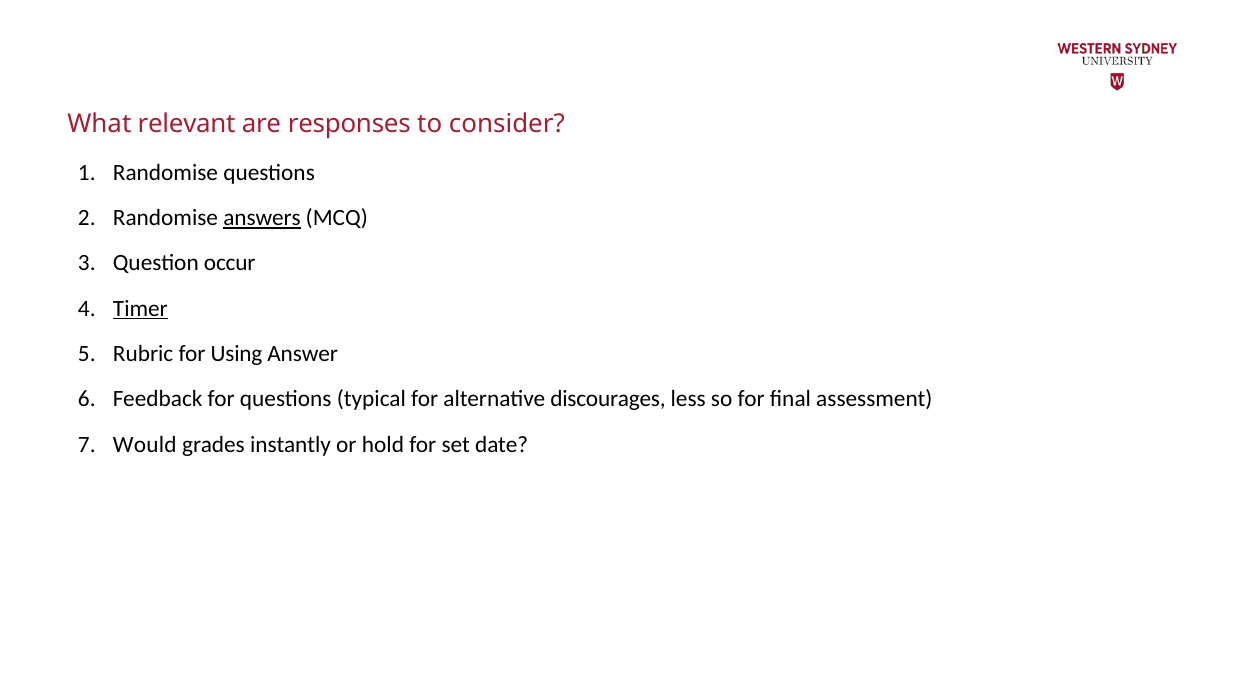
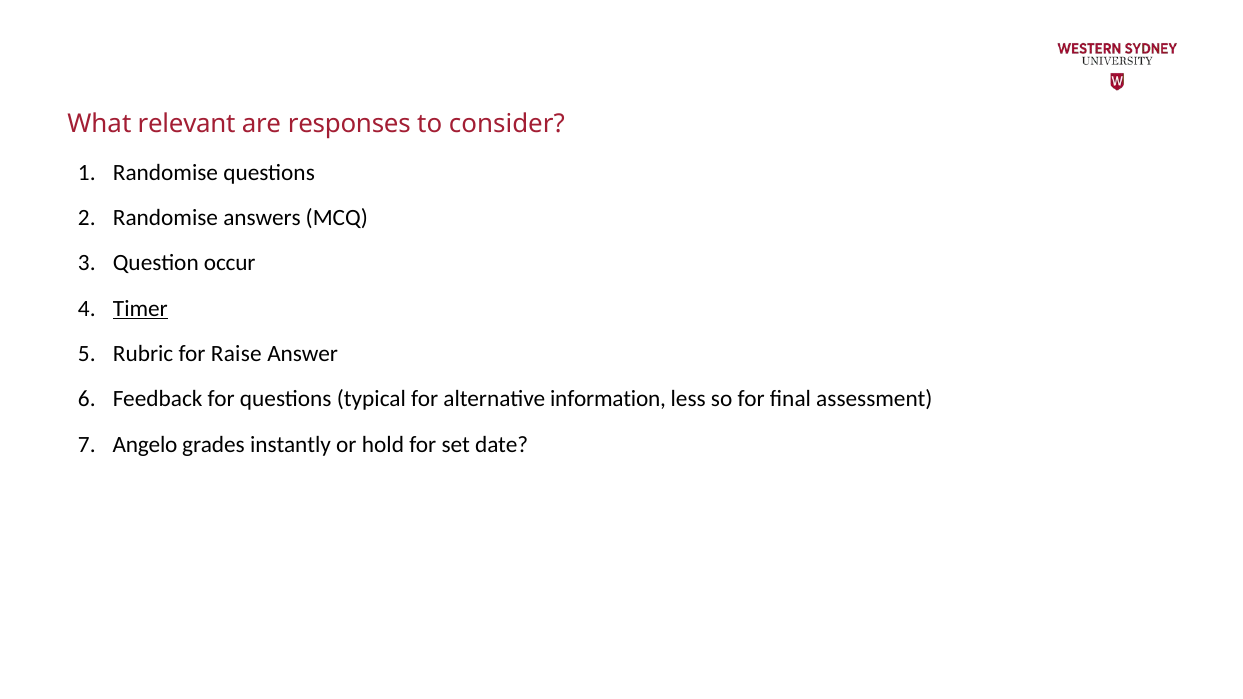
answers underline: present -> none
Using: Using -> Raise
discourages: discourages -> information
Would: Would -> Angelo
